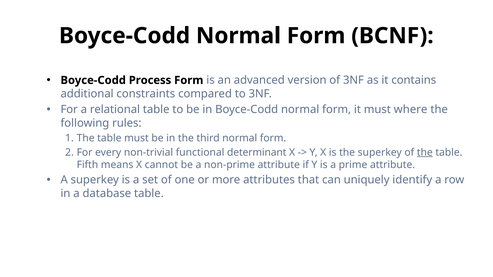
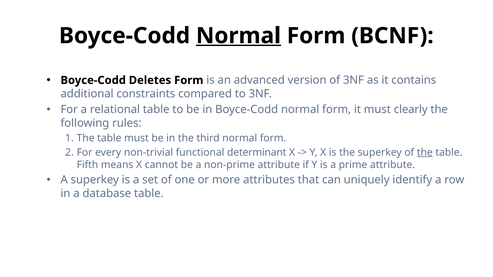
Normal at (238, 36) underline: none -> present
Process: Process -> Deletes
where: where -> clearly
